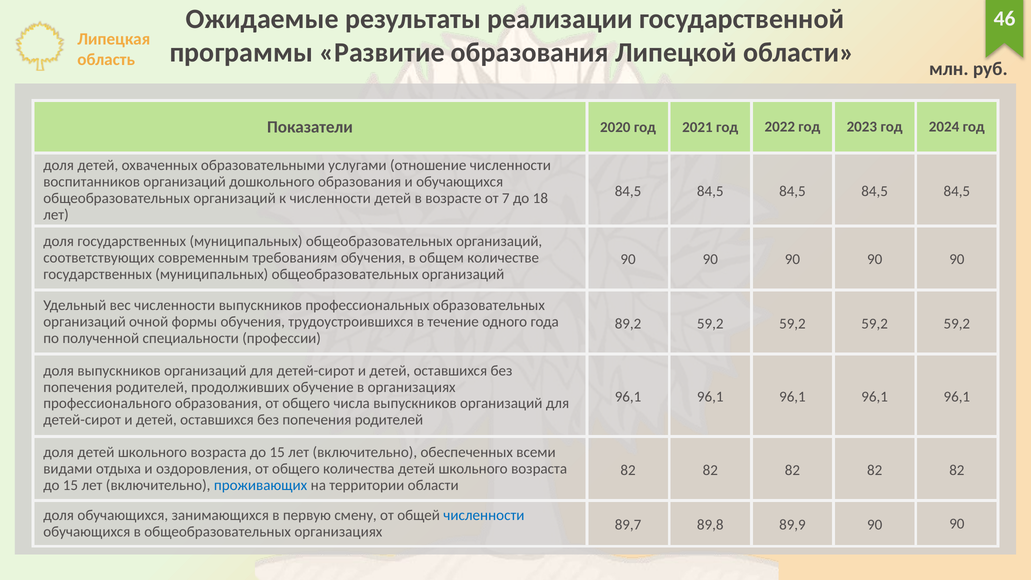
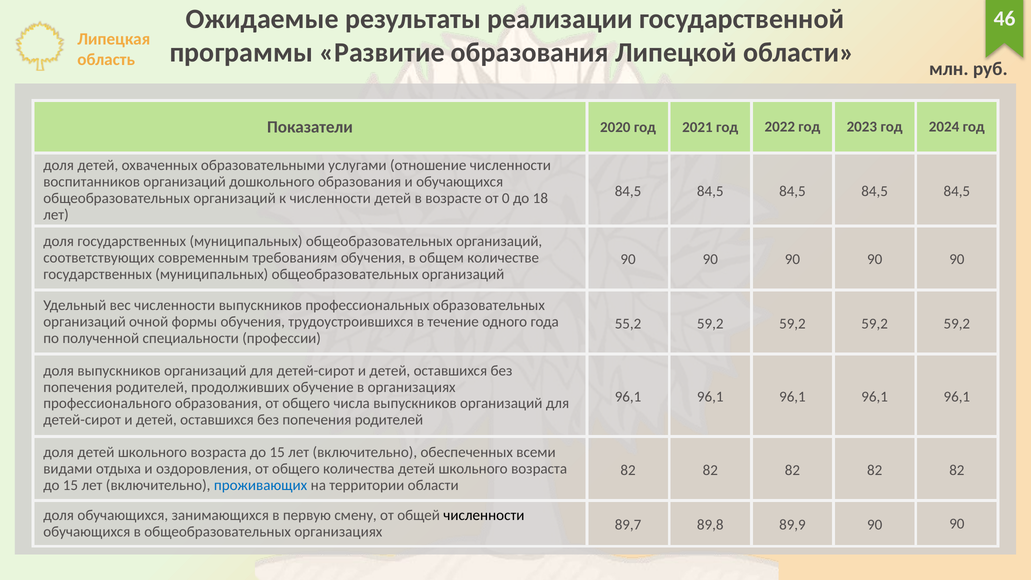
7: 7 -> 0
89,2: 89,2 -> 55,2
численности at (484, 515) colour: blue -> black
